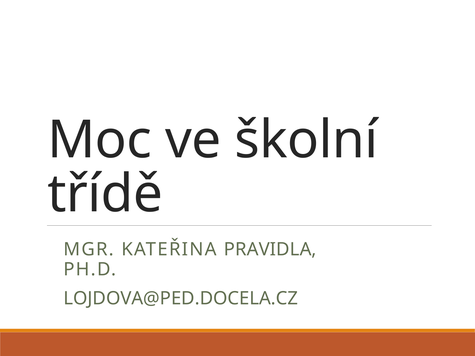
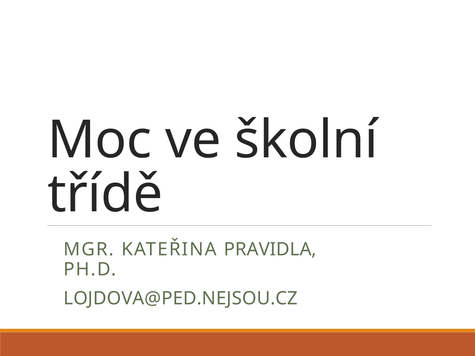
LOJDOVA@PED.DOCELA.CZ: LOJDOVA@PED.DOCELA.CZ -> LOJDOVA@PED.NEJSOU.CZ
